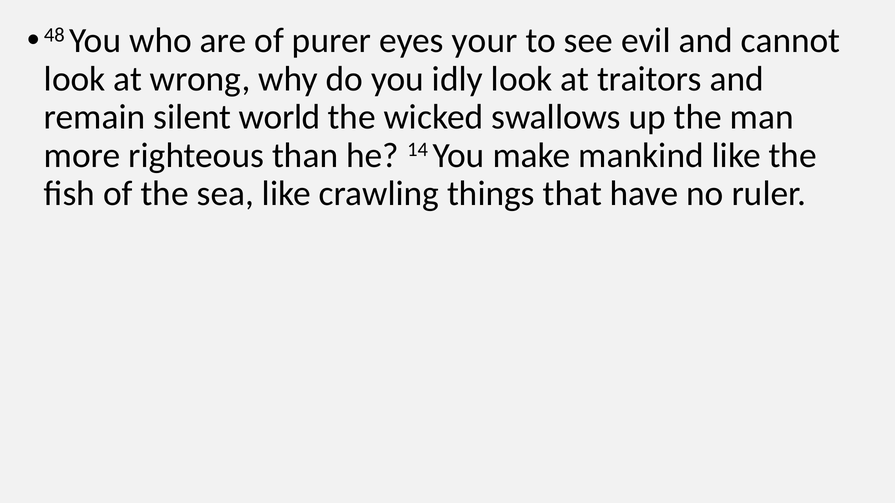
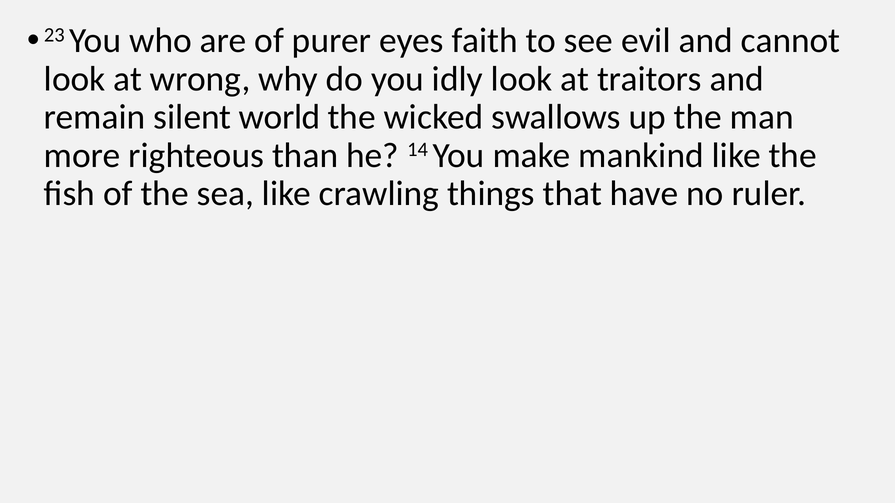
48: 48 -> 23
your: your -> faith
